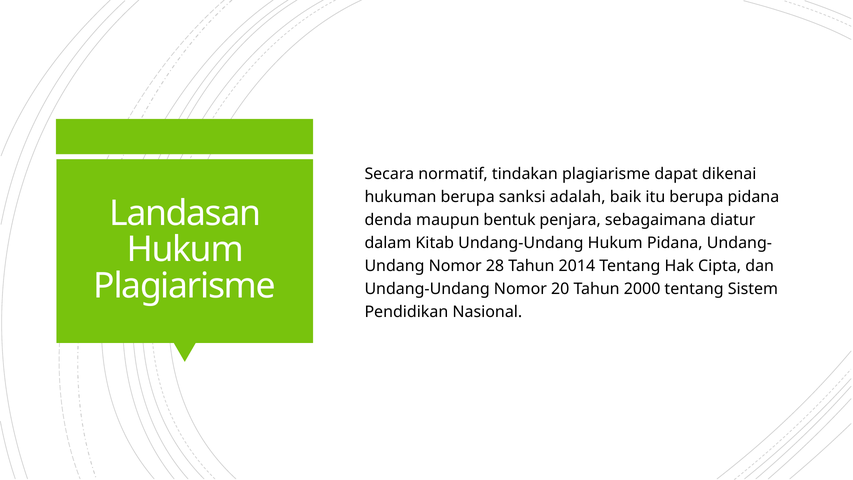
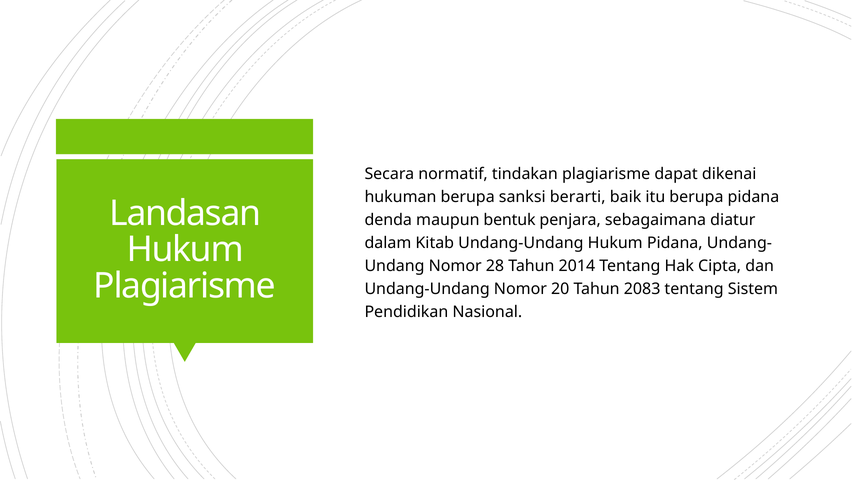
adalah: adalah -> berarti
2000: 2000 -> 2083
